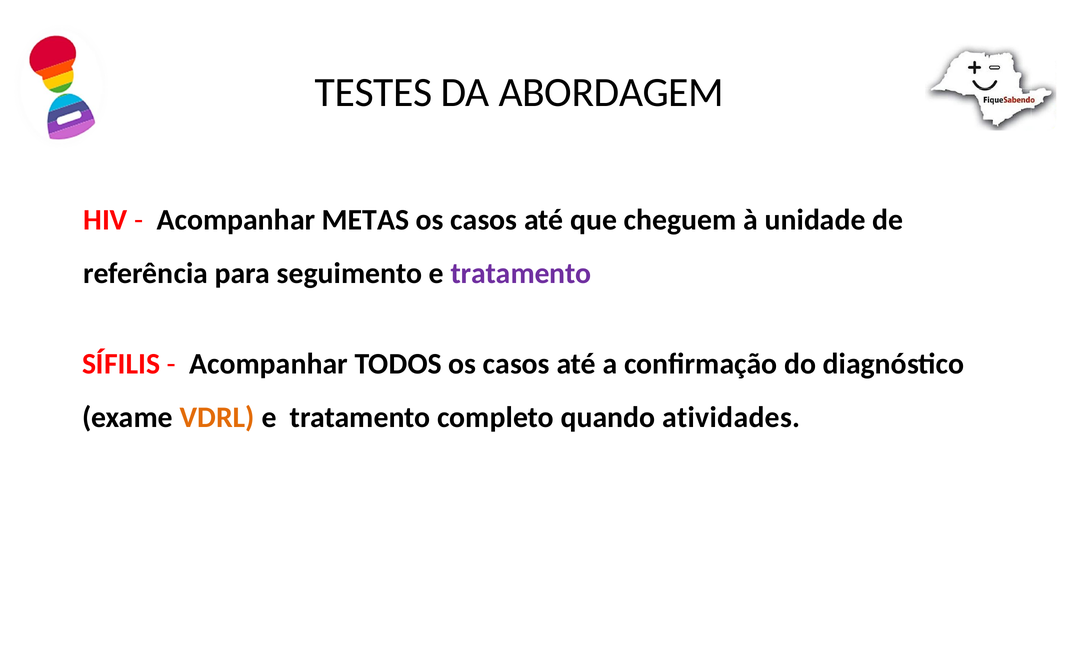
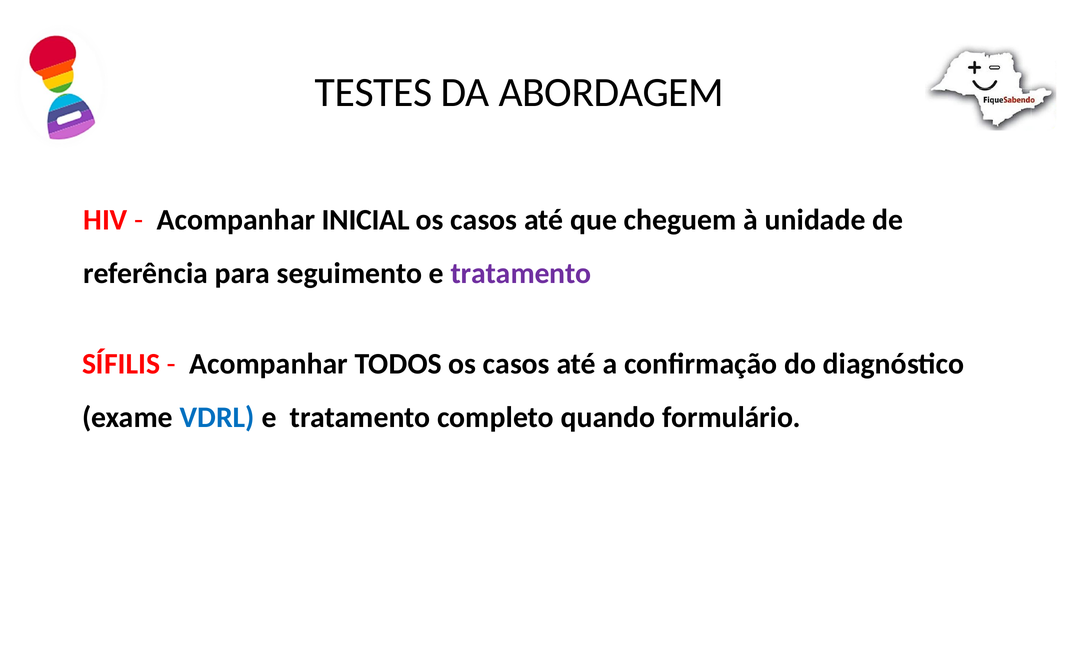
METAS: METAS -> INICIAL
VDRL colour: orange -> blue
atividades: atividades -> formulário
